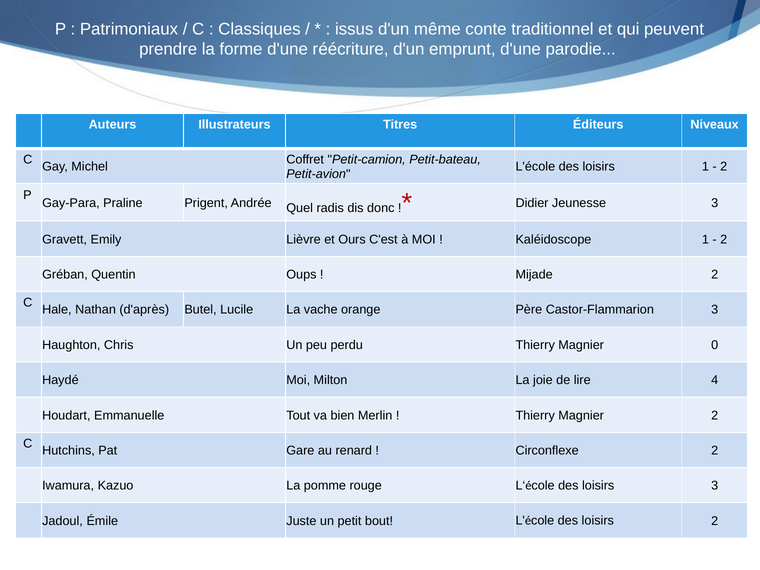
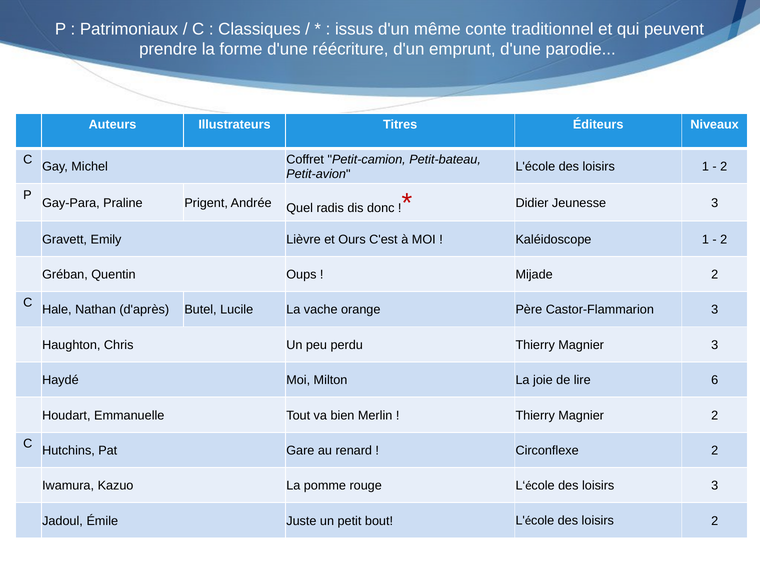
Magnier 0: 0 -> 3
4: 4 -> 6
